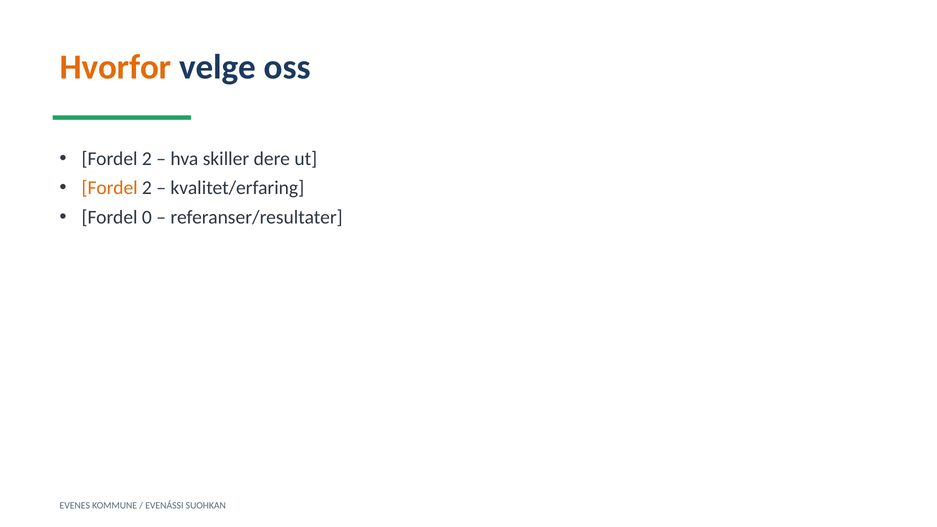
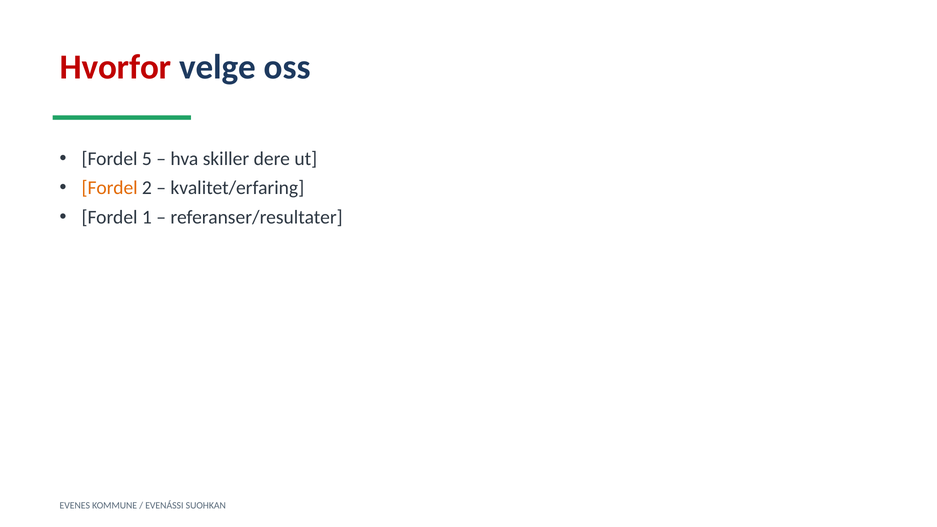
Hvorfor colour: orange -> red
2 at (147, 159): 2 -> 5
0: 0 -> 1
